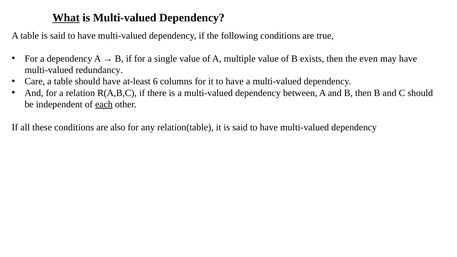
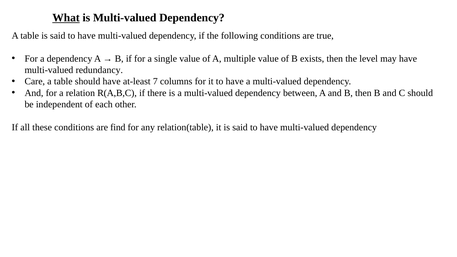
even: even -> level
6: 6 -> 7
each underline: present -> none
also: also -> find
